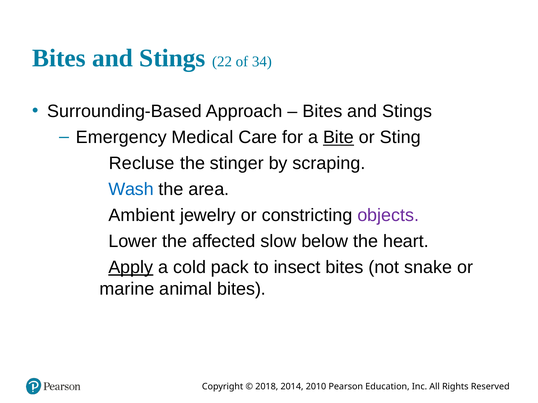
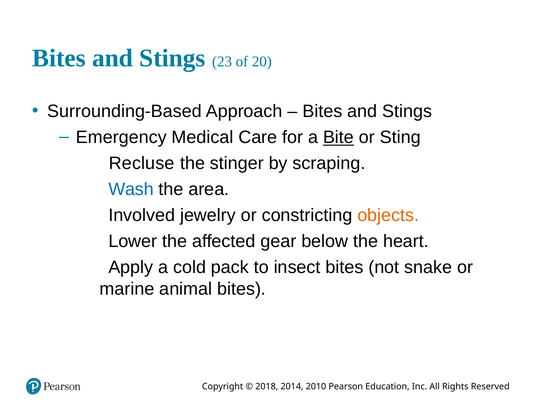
22: 22 -> 23
34: 34 -> 20
Ambient: Ambient -> Involved
objects colour: purple -> orange
slow: slow -> gear
Apply underline: present -> none
